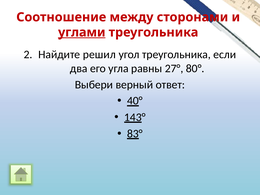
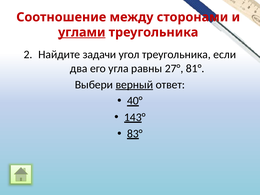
решил: решил -> задачи
80°: 80° -> 81°
верный underline: none -> present
